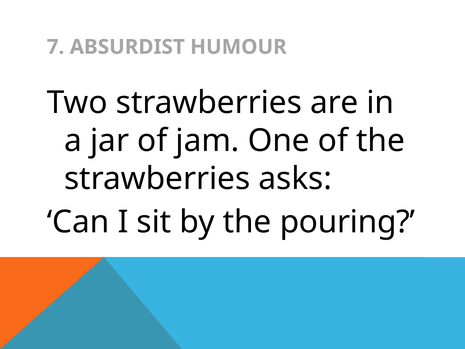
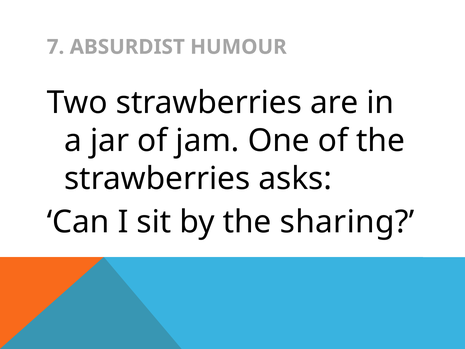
pouring: pouring -> sharing
